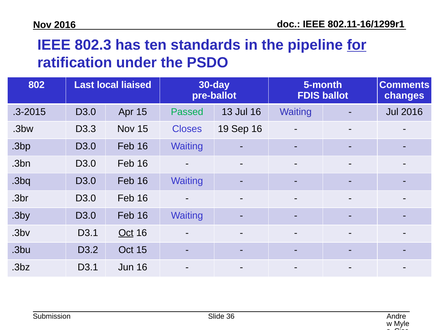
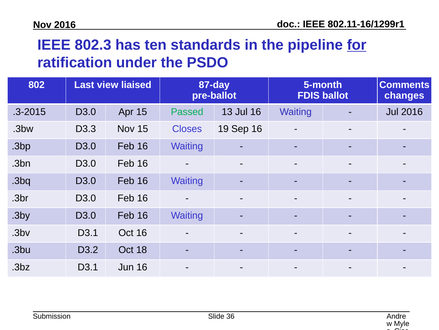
local: local -> view
30-day: 30-day -> 87-day
Oct at (126, 232) underline: present -> none
Oct 15: 15 -> 18
